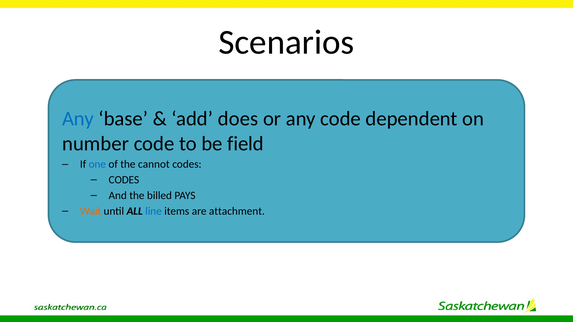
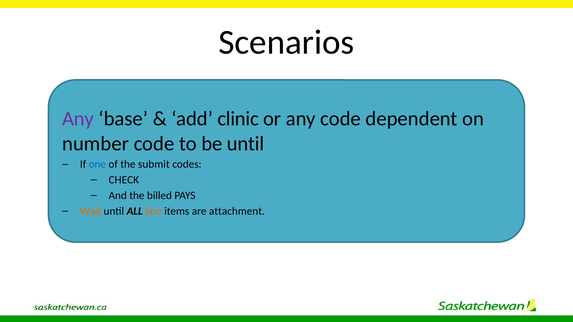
Any at (78, 119) colour: blue -> purple
does: does -> clinic
be field: field -> until
cannot: cannot -> submit
CODES at (124, 180): CODES -> CHECK
line colour: blue -> orange
